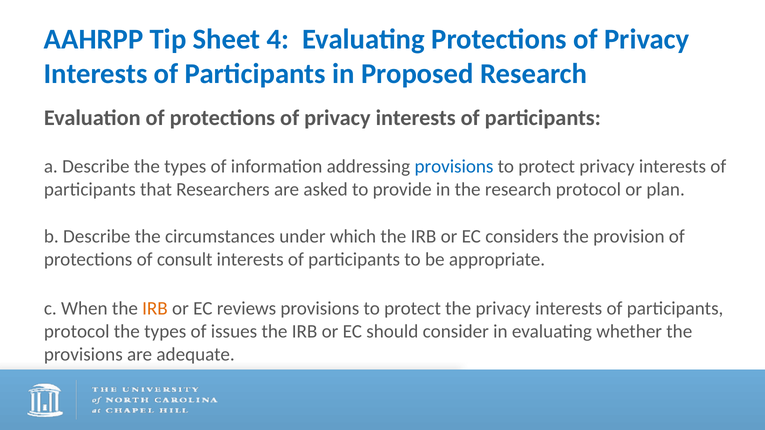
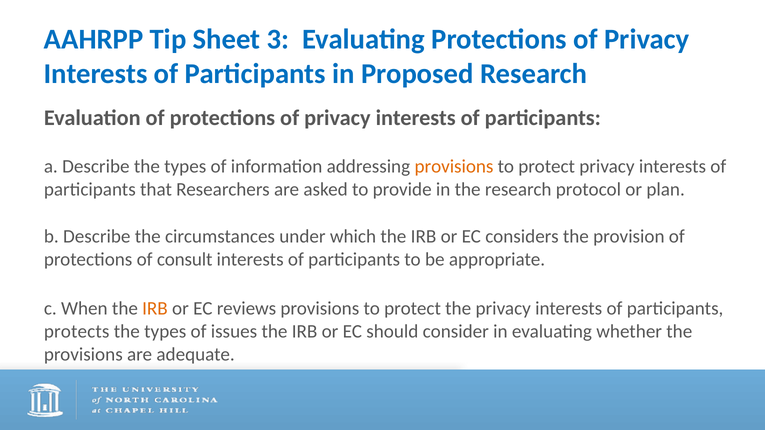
4: 4 -> 3
provisions at (454, 167) colour: blue -> orange
protocol at (77, 332): protocol -> protects
